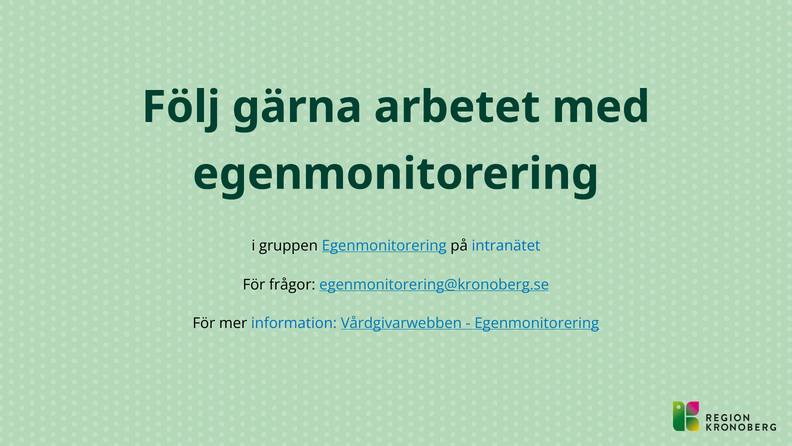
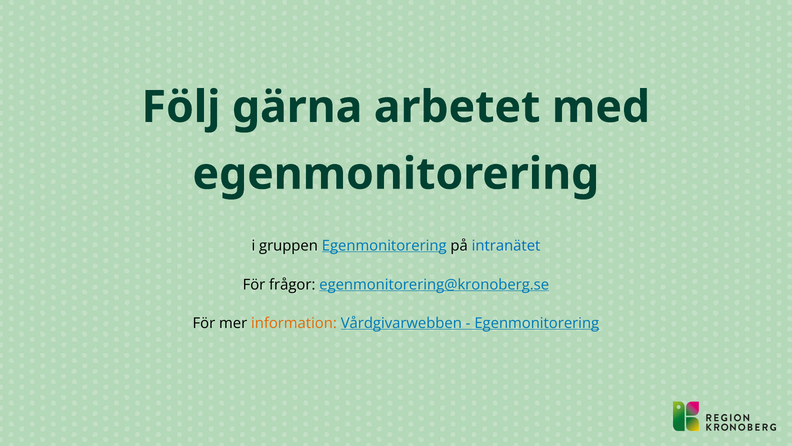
information colour: blue -> orange
